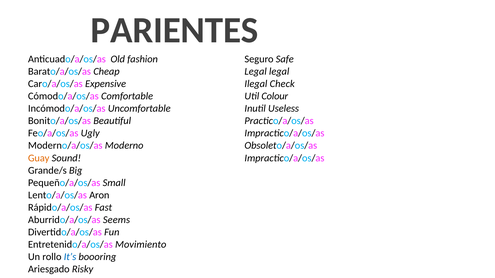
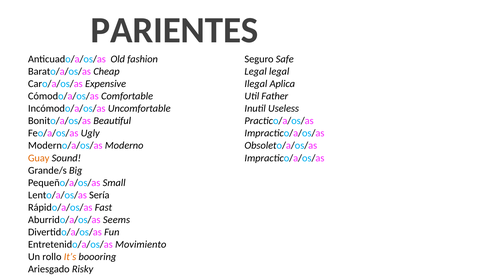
Check: Check -> Aplica
Colour: Colour -> Father
Aron: Aron -> Sería
It’s colour: blue -> orange
